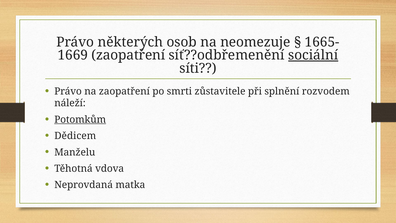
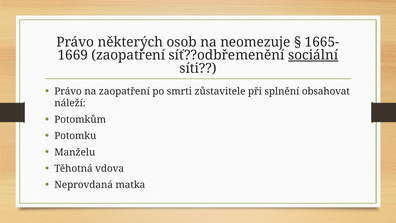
rozvodem: rozvodem -> obsahovat
Potomkům underline: present -> none
Dědicem: Dědicem -> Potomku
